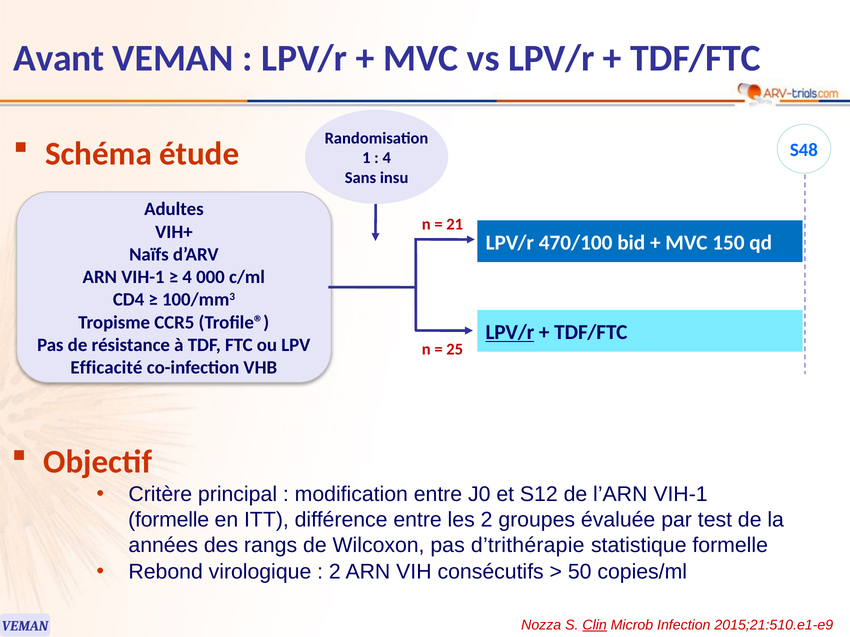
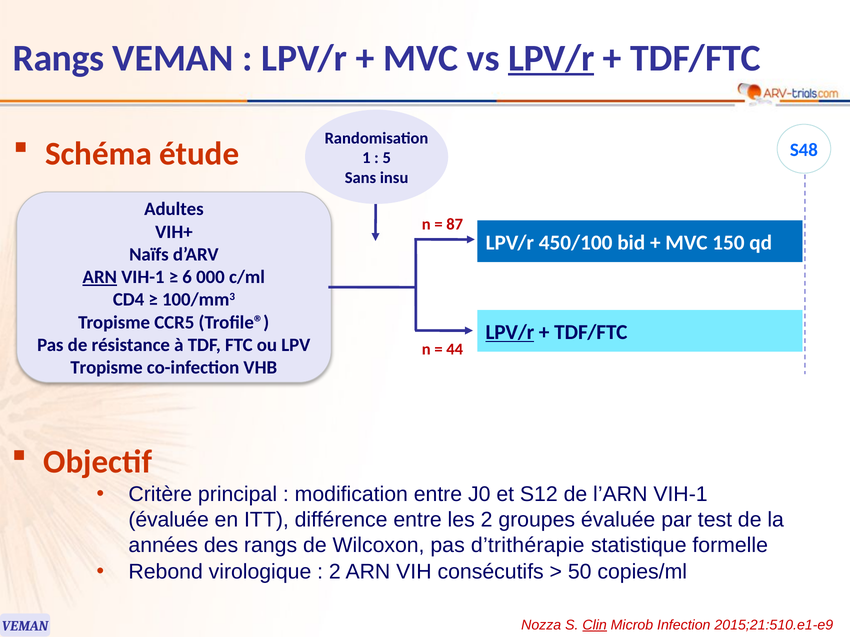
Avant at (59, 58): Avant -> Rangs
LPV/r at (551, 58) underline: none -> present
4 at (387, 158): 4 -> 5
21: 21 -> 87
470/100: 470/100 -> 450/100
ARN at (100, 277) underline: none -> present
4 at (187, 277): 4 -> 6
25: 25 -> 44
Efficacité at (106, 368): Efficacité -> Tropisme
formelle at (169, 520): formelle -> évaluée
